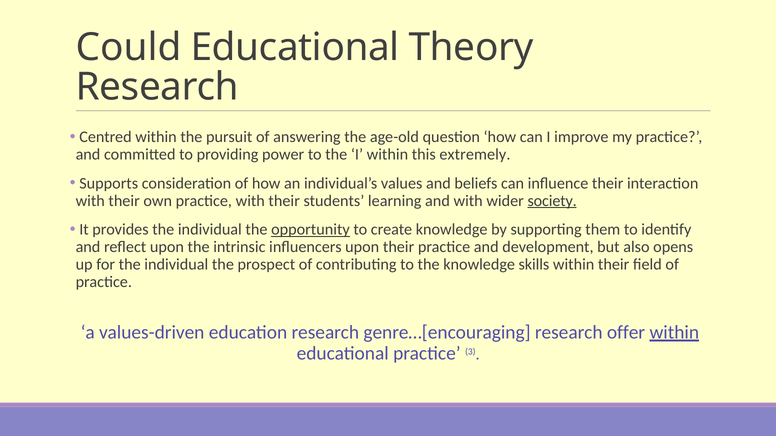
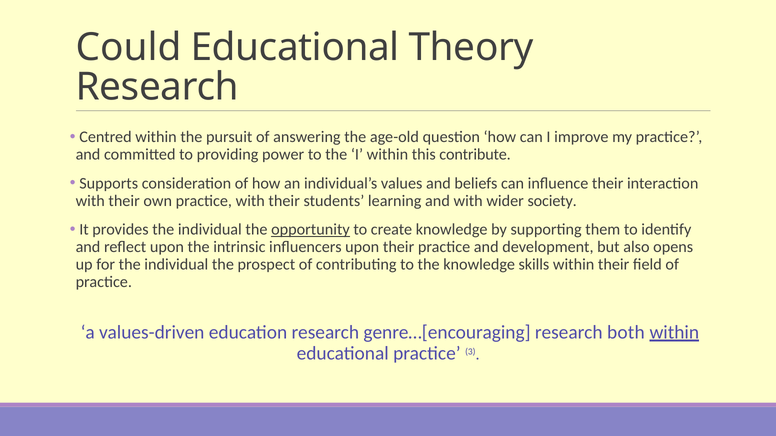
extremely: extremely -> contribute
society underline: present -> none
offer: offer -> both
